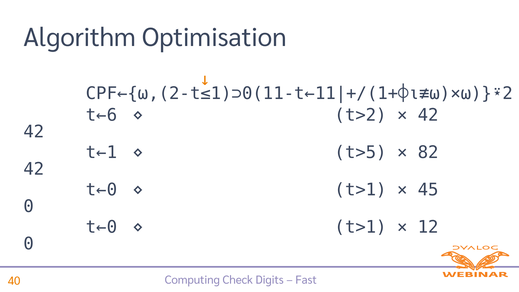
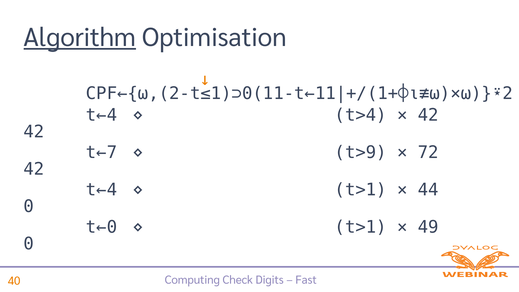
Algorithm underline: none -> present
t←6 at (102, 115): t←6 -> t←4
t>2: t>2 -> t>4
t>5: t>5 -> t>9
82: 82 -> 72
t←1: t←1 -> t←7
t←0 at (102, 190): t←0 -> t←4
45: 45 -> 44
12: 12 -> 49
